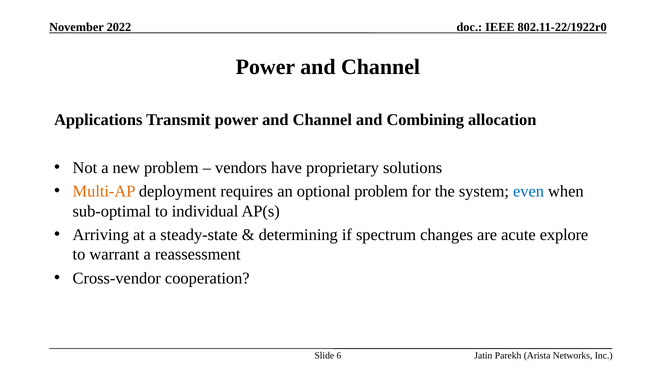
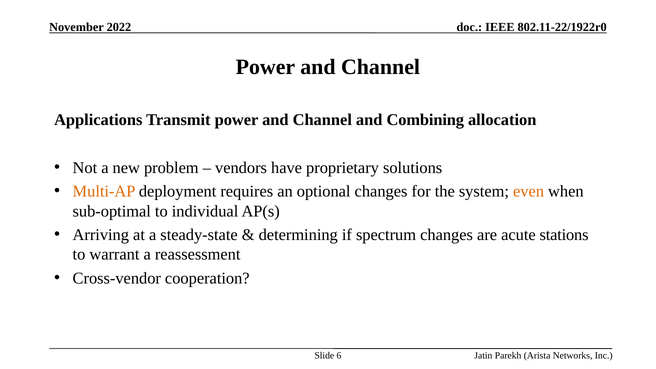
optional problem: problem -> changes
even colour: blue -> orange
explore: explore -> stations
